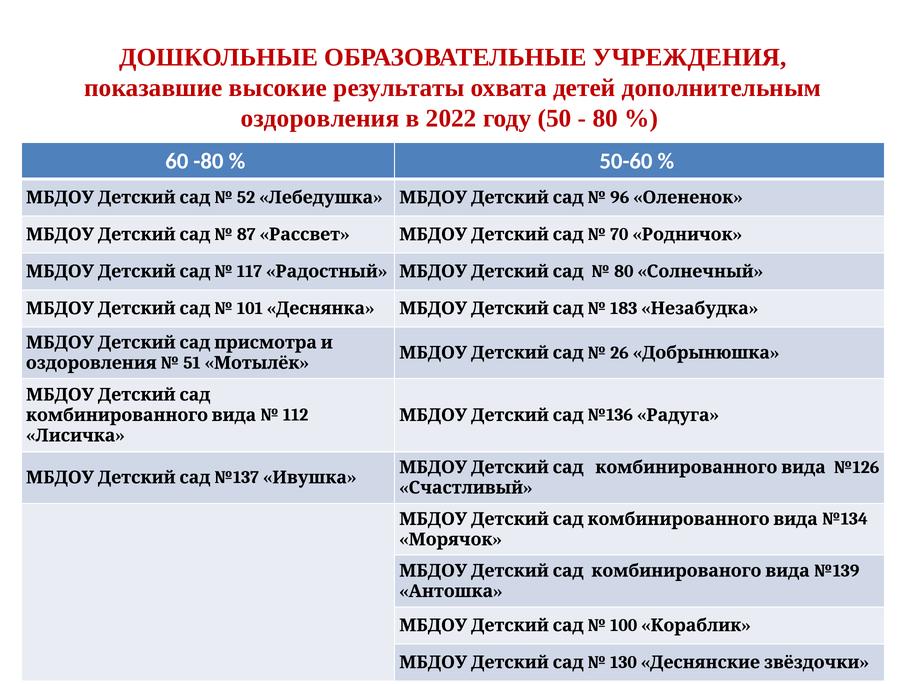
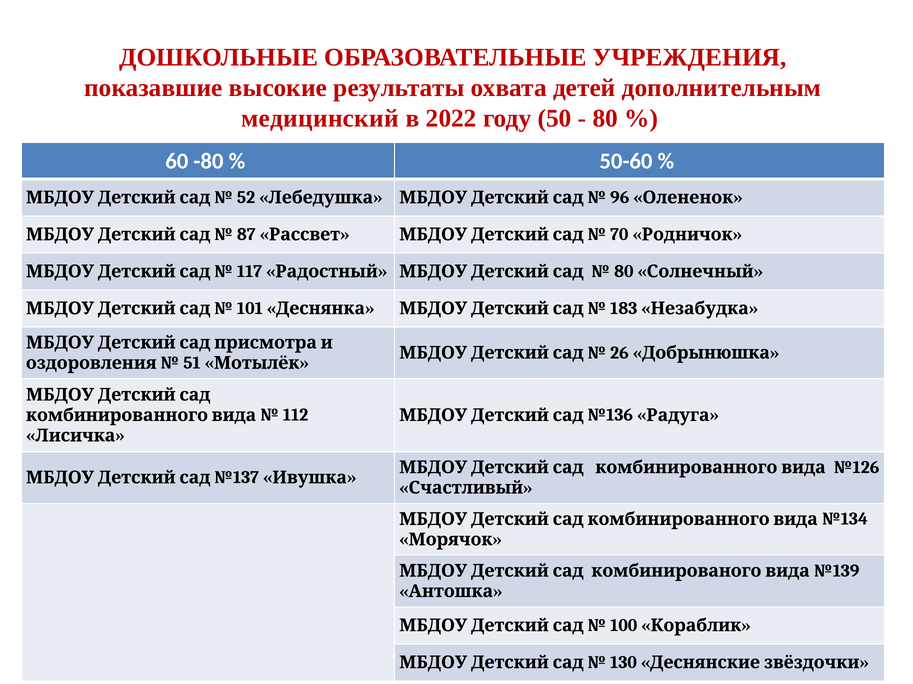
оздоровления at (320, 119): оздоровления -> медицинский
